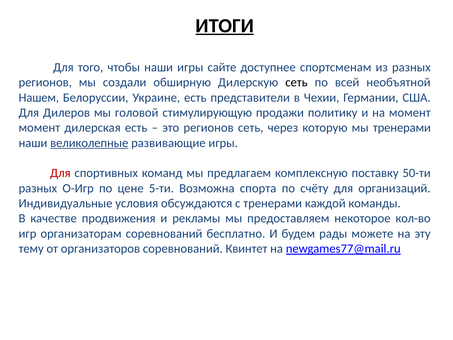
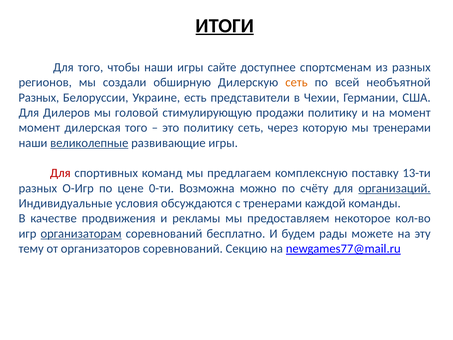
сеть at (296, 82) colour: black -> orange
Нашем at (39, 97): Нашем -> Разных
дилерская есть: есть -> того
это регионов: регионов -> политику
50-ти: 50-ти -> 13-ти
5-ти: 5-ти -> 0-ти
спорта: спорта -> можно
организаций underline: none -> present
организаторам underline: none -> present
Квинтет: Квинтет -> Секцию
